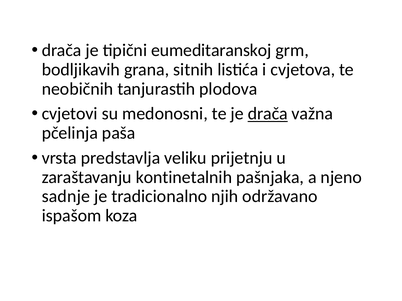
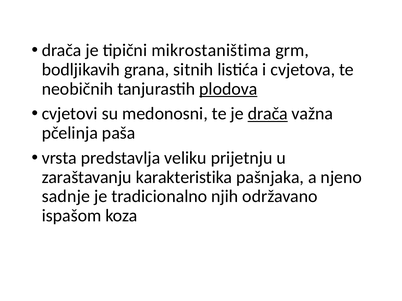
eumeditaranskoj: eumeditaranskoj -> mikrostaništima
plodova underline: none -> present
kontinetalnih: kontinetalnih -> karakteristika
